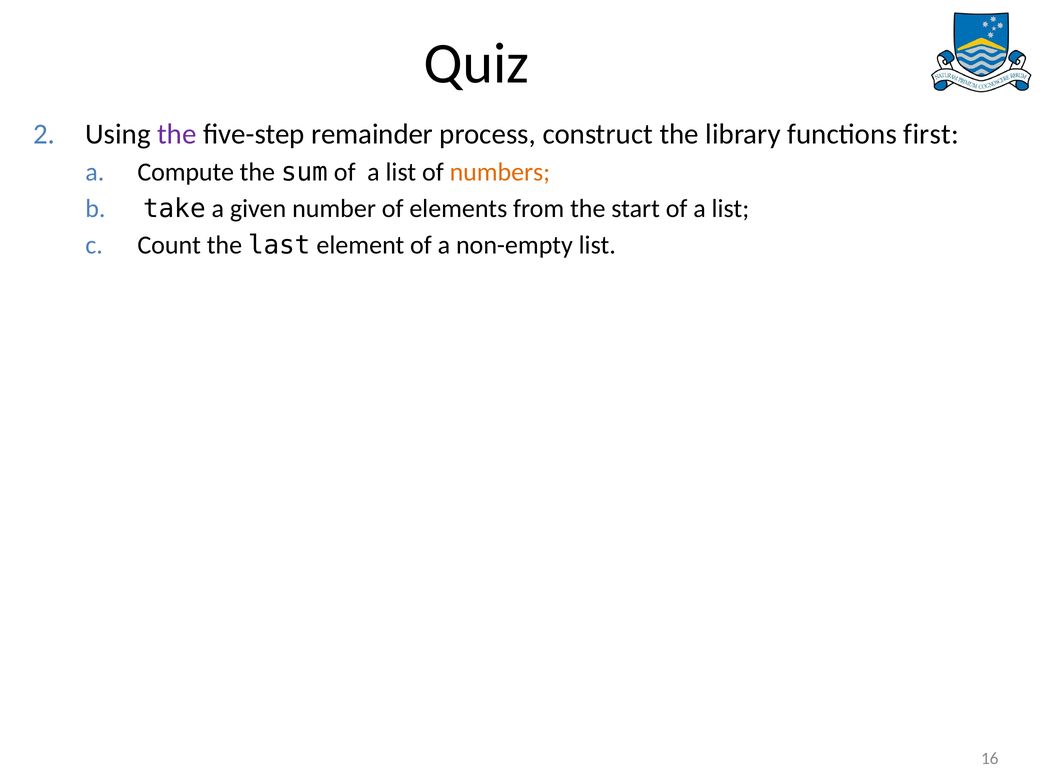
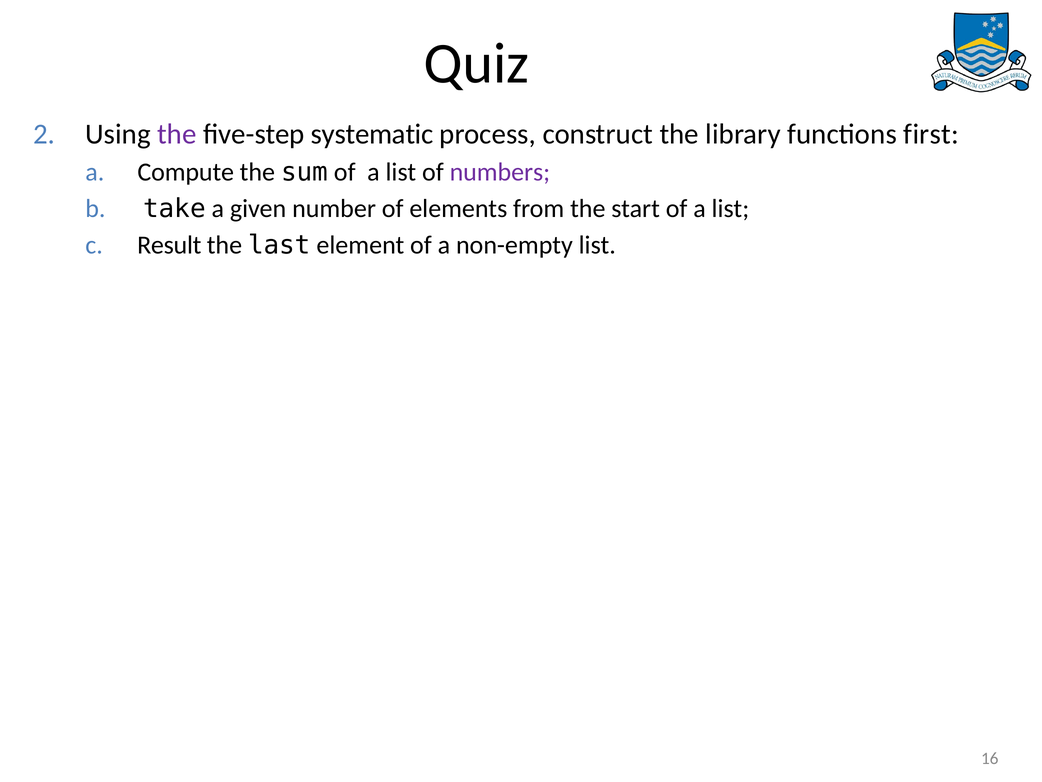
remainder: remainder -> systematic
numbers colour: orange -> purple
Count: Count -> Result
